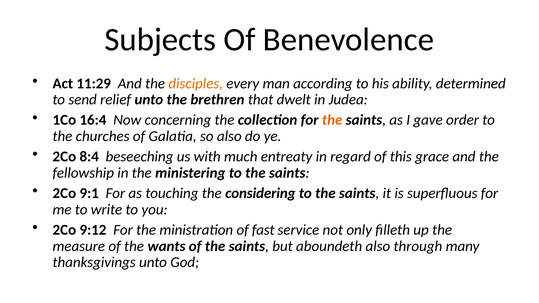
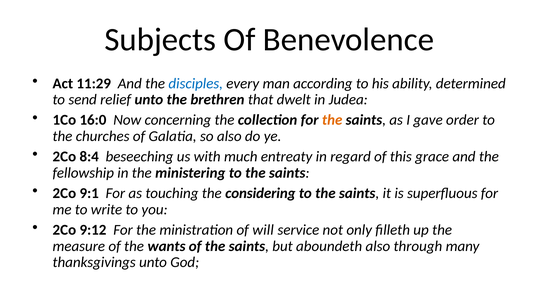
disciples colour: orange -> blue
16:4: 16:4 -> 16:0
fast: fast -> will
